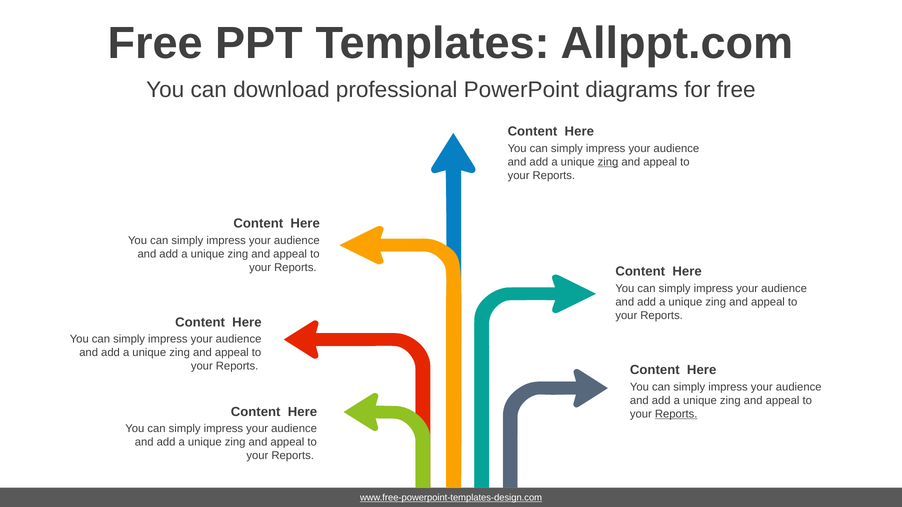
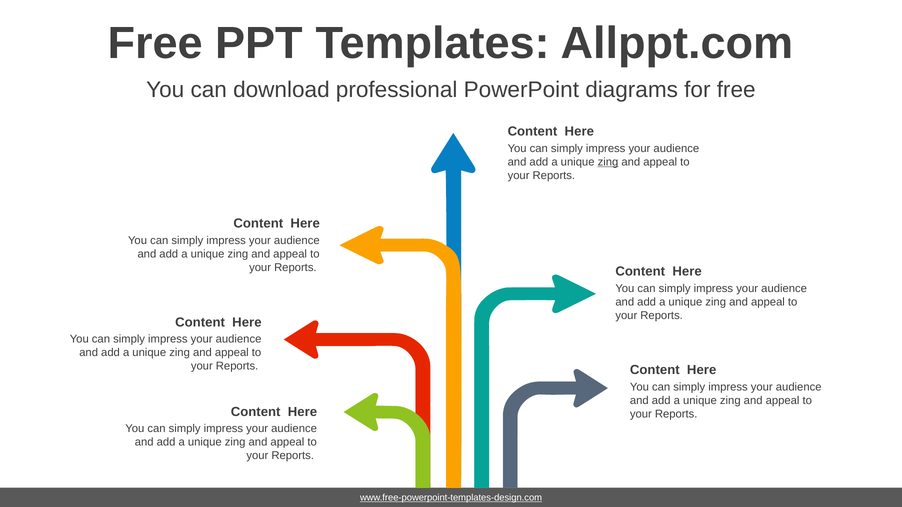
Reports at (676, 414) underline: present -> none
